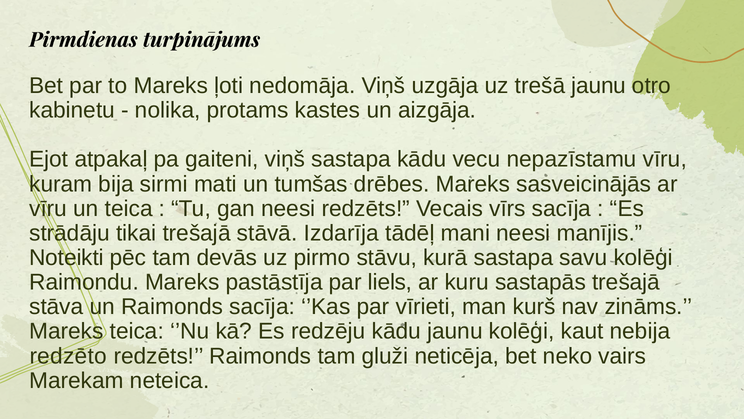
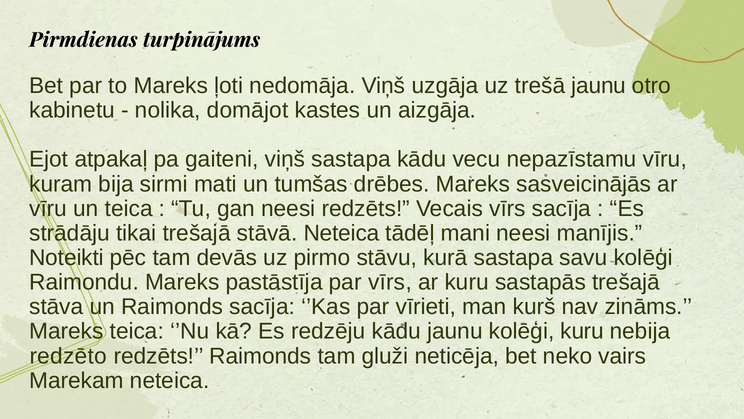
protams: protams -> domājot
stāvā Izdarīja: Izdarīja -> Neteica
par liels: liels -> vīrs
kolēģi kaut: kaut -> kuru
